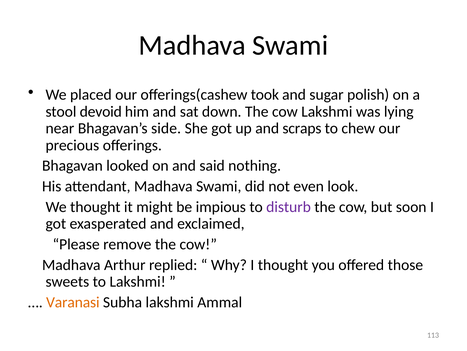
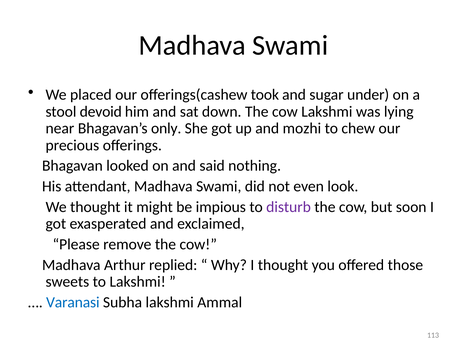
polish: polish -> under
side: side -> only
scraps: scraps -> mozhi
Varanasi colour: orange -> blue
